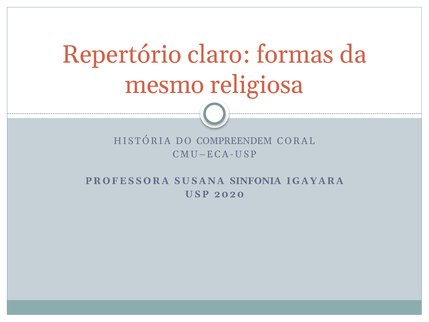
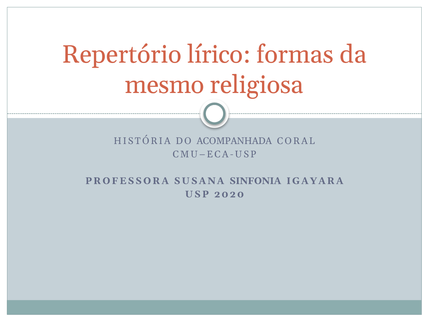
claro: claro -> lírico
COMPREENDEM: COMPREENDEM -> ACOMPANHADA
